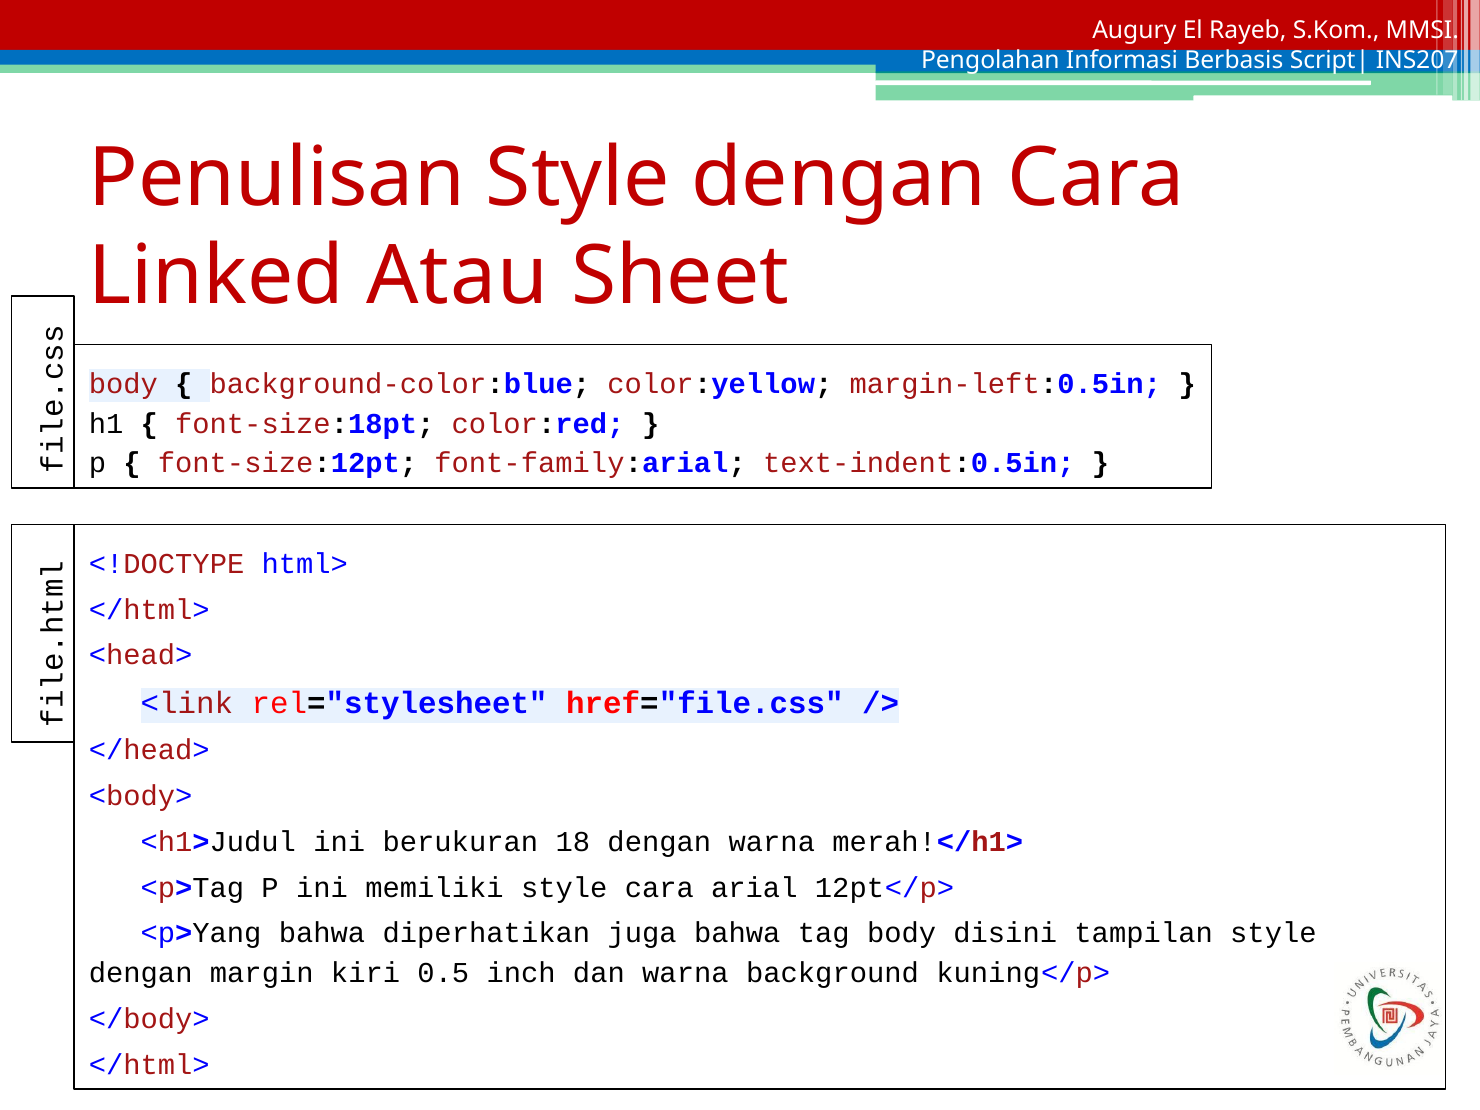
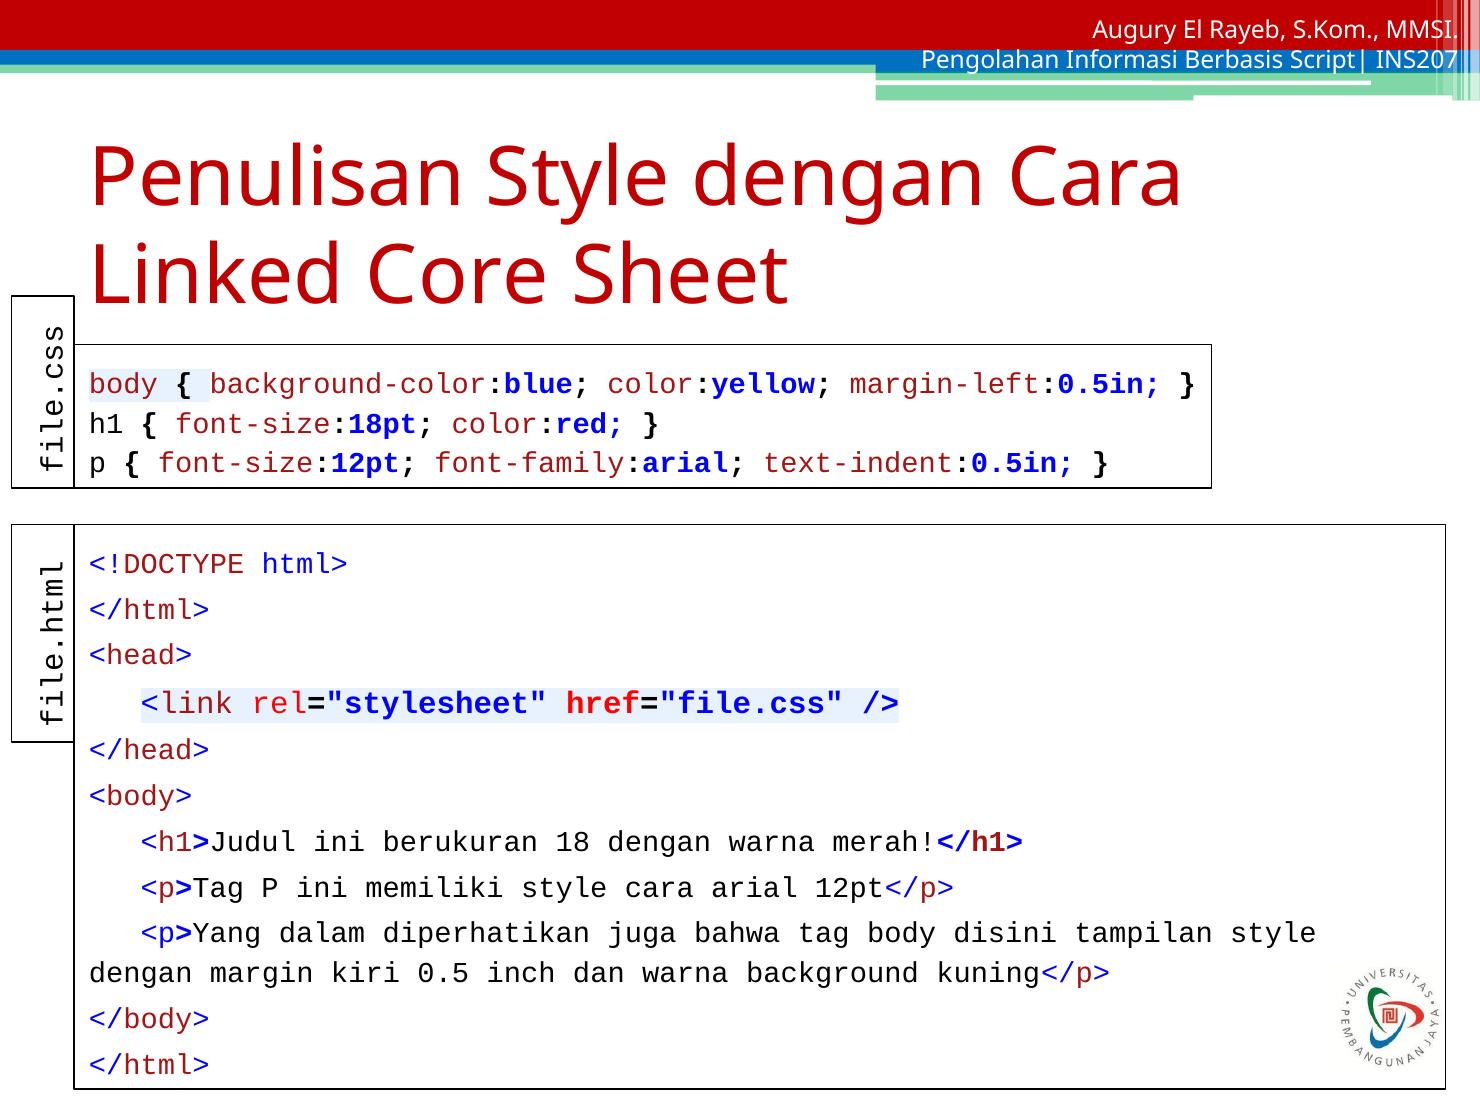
Atau: Atau -> Core
<p>Yang bahwa: bahwa -> dalam
